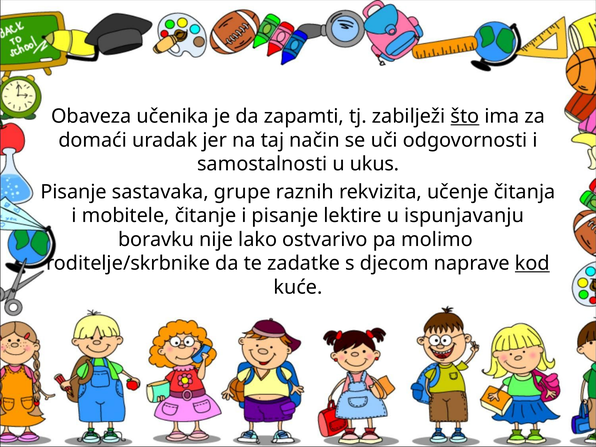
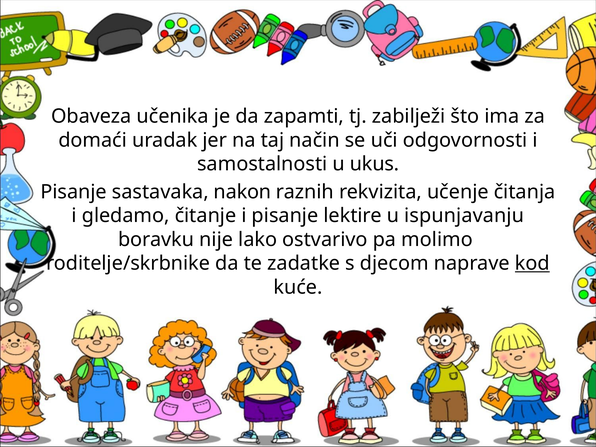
što underline: present -> none
grupe: grupe -> nakon
mobitele: mobitele -> gledamo
